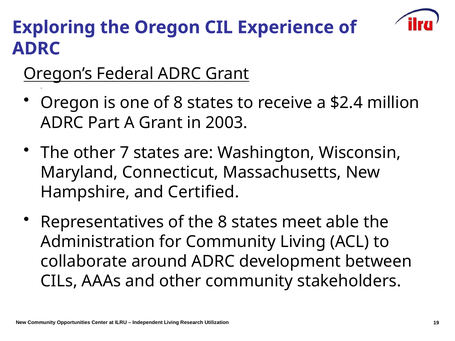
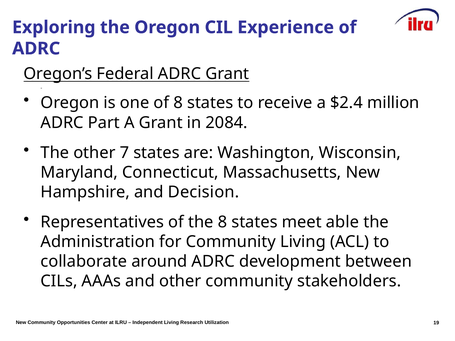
2003: 2003 -> 2084
Certified: Certified -> Decision
